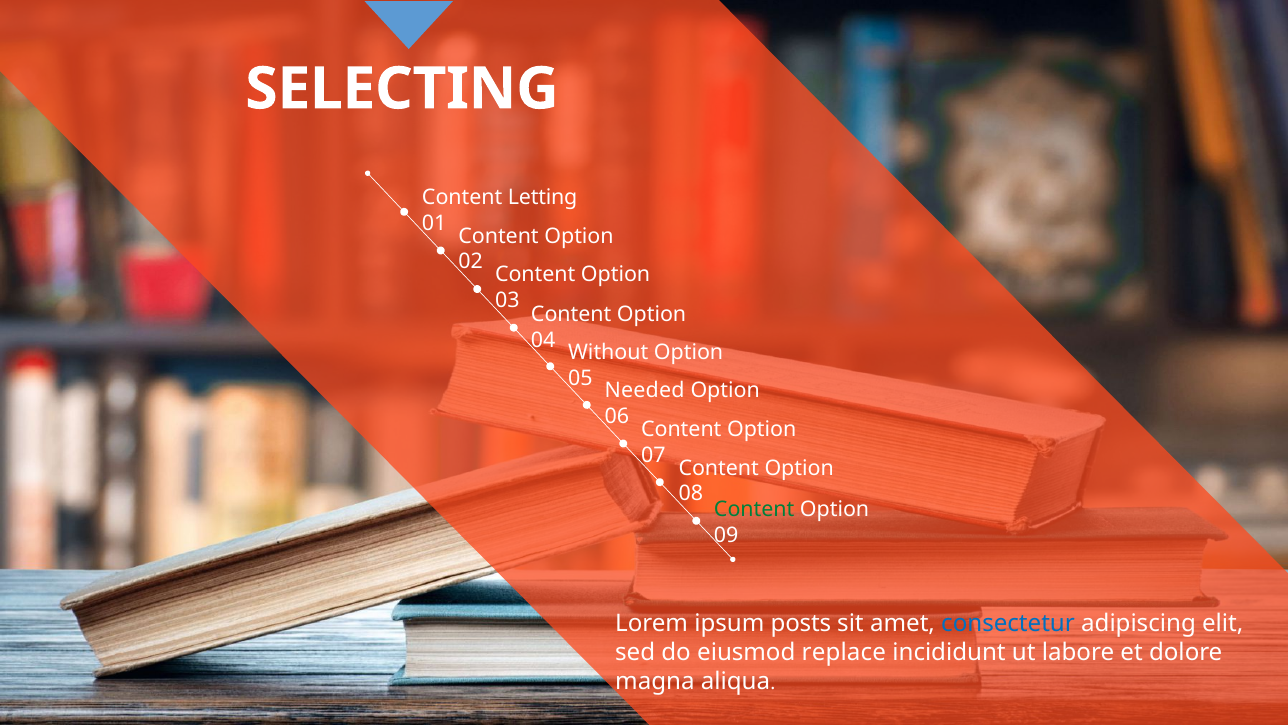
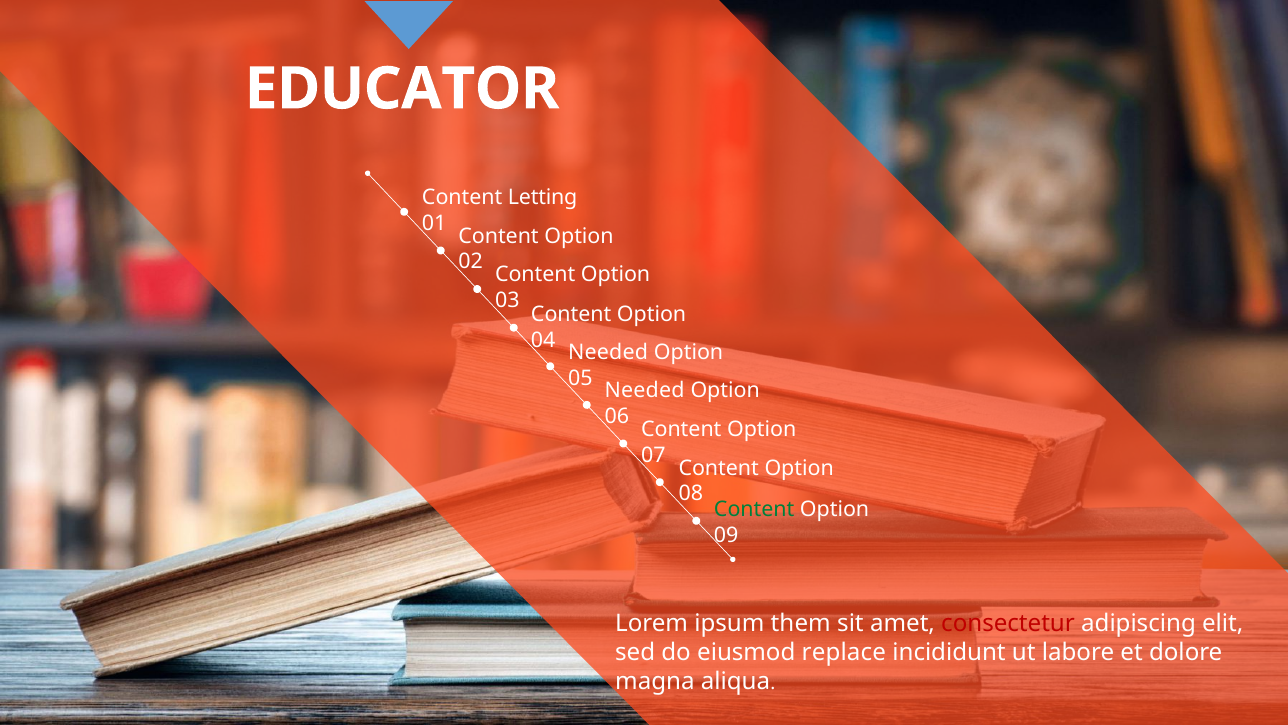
SELECTING: SELECTING -> EDUCATOR
Without at (608, 352): Without -> Needed
posts: posts -> them
consectetur colour: blue -> red
